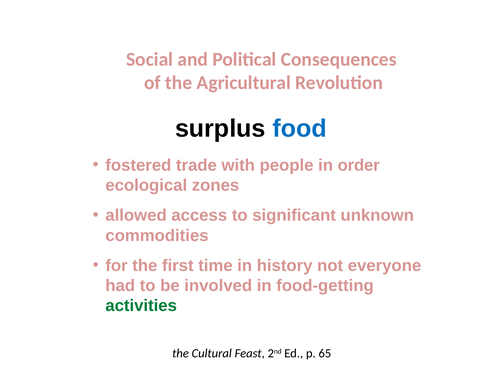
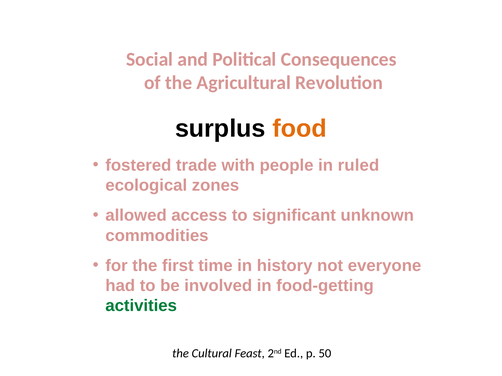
food colour: blue -> orange
order: order -> ruled
65: 65 -> 50
